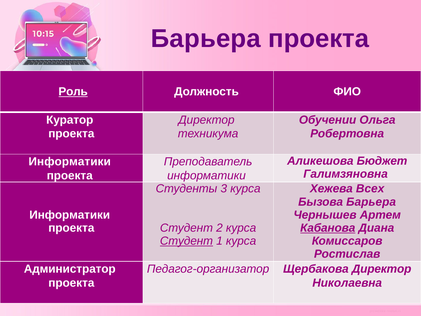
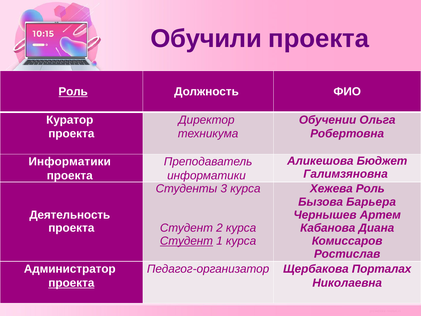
Барьера at (206, 39): Барьера -> Обучили
Хежева Всех: Всех -> Роль
Информатики at (70, 215): Информатики -> Деятельность
Кабанова underline: present -> none
Щербакова Директор: Директор -> Порталах
проекта at (71, 283) underline: none -> present
